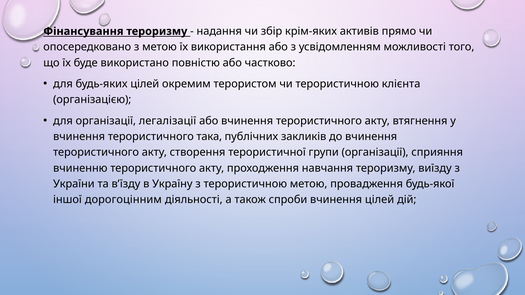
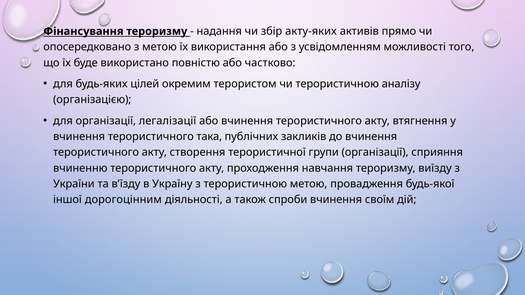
крім-яких: крім-яких -> акту-яких
клієнта: клієнта -> аналізу
вчинення цілей: цілей -> своїм
